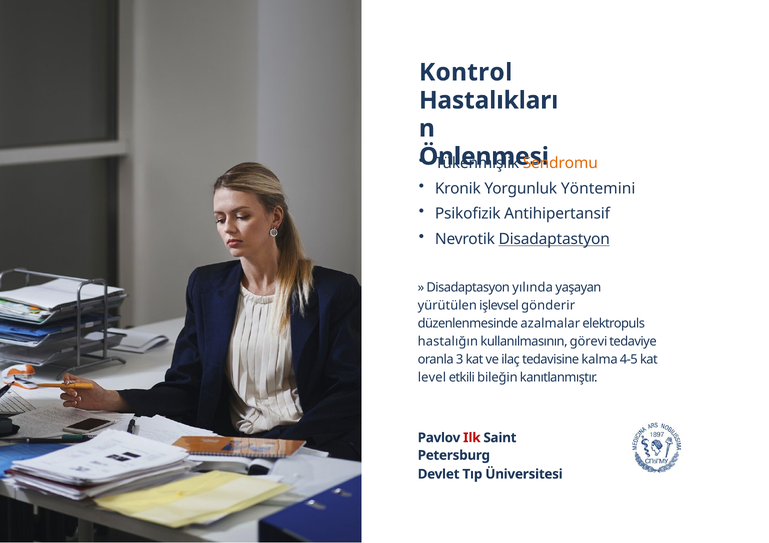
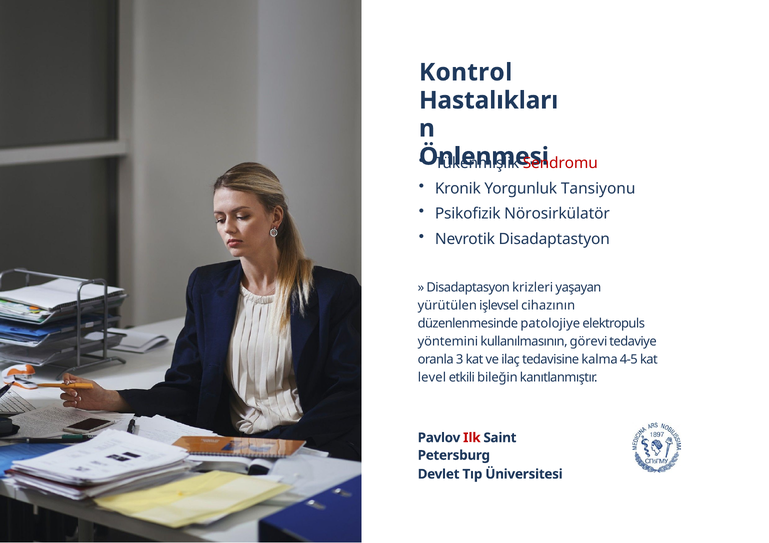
Sendromu colour: orange -> red
Yöntemini: Yöntemini -> Tansiyonu
Antihipertansif: Antihipertansif -> Nörosirkülatör
Disadaptastyon underline: present -> none
yılında: yılında -> krizleri
gönderir: gönderir -> cihazının
azalmalar: azalmalar -> patolojiye
hastalığın: hastalığın -> yöntemini
